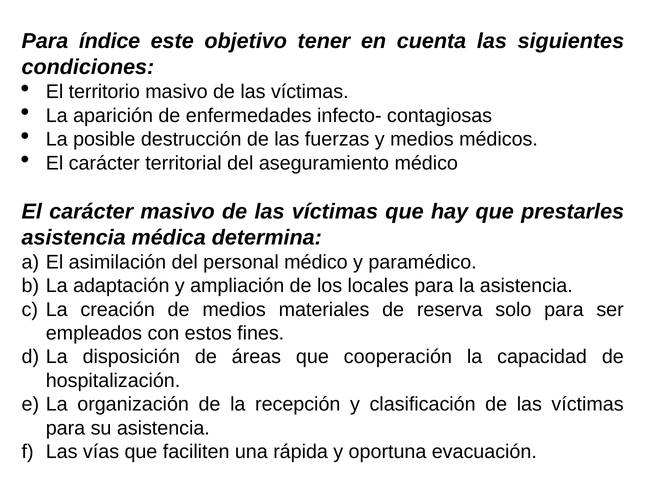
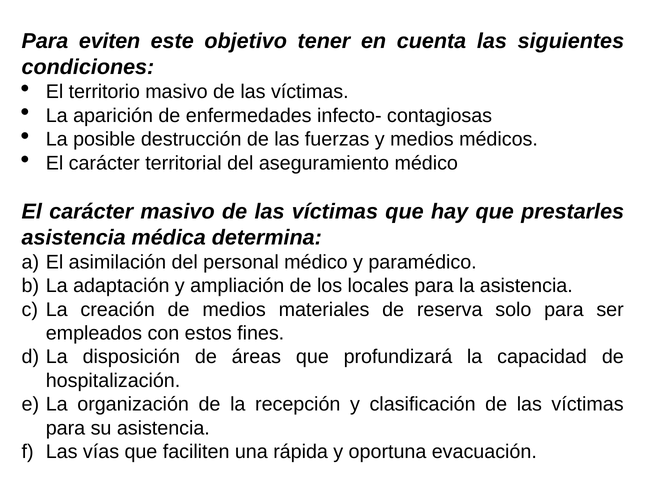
índice: índice -> eviten
cooperación: cooperación -> profundizará
